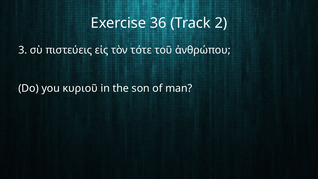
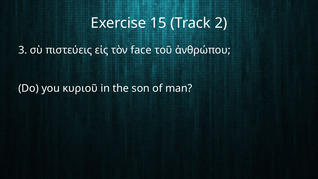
36: 36 -> 15
τότε: τότε -> face
